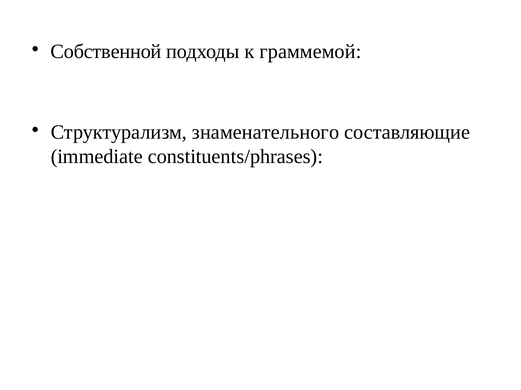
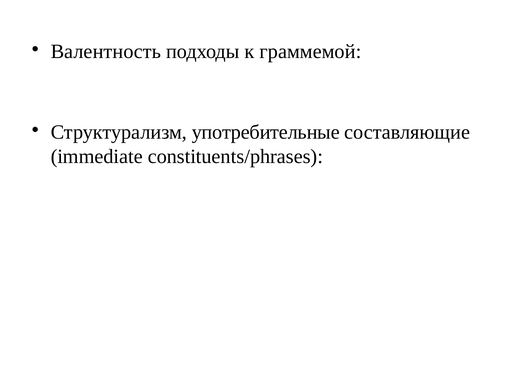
Собственной: Собственной -> Валентность
знаменательного: знаменательного -> употребительные
